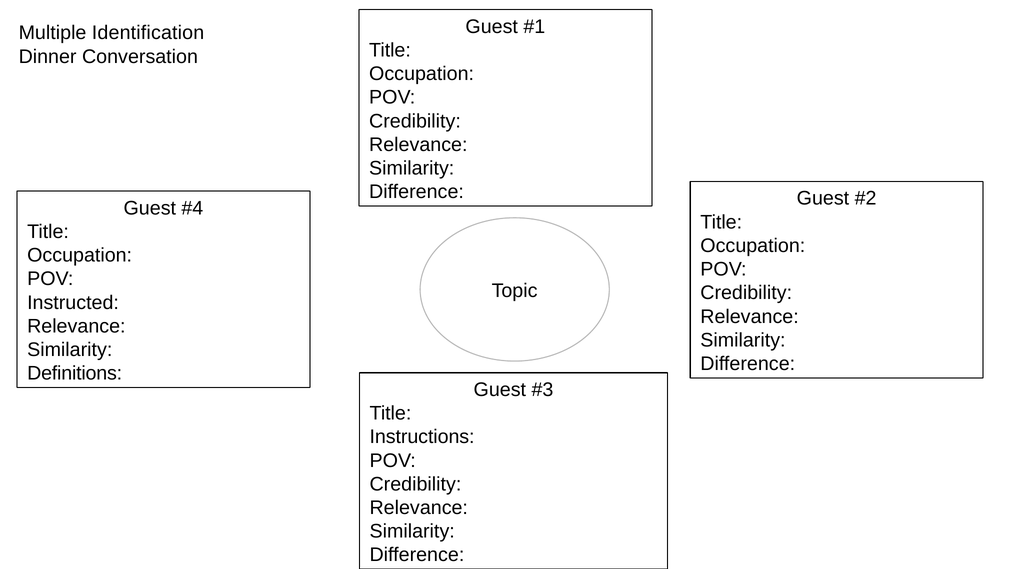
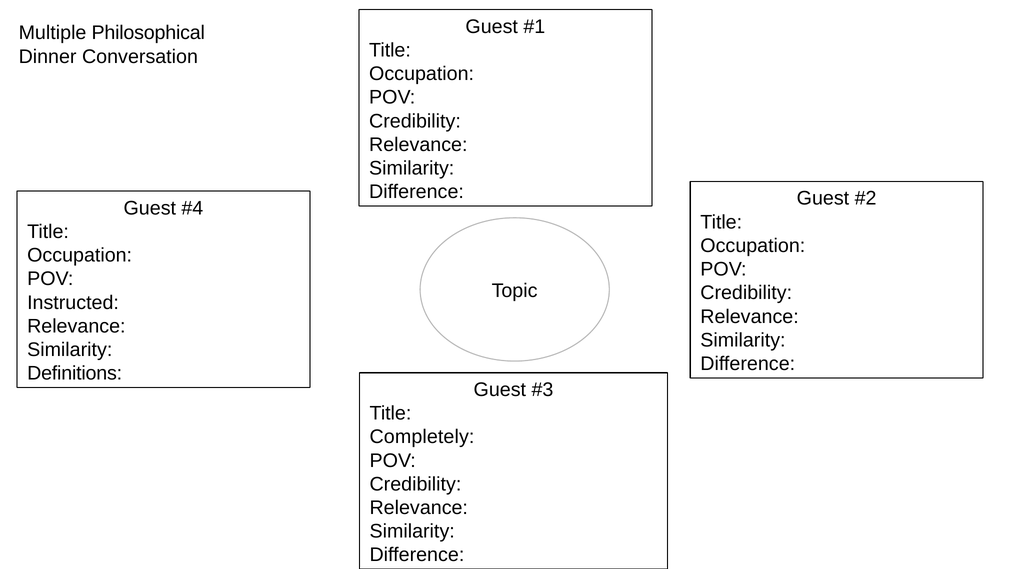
Identification: Identification -> Philosophical
Instructions: Instructions -> Completely
